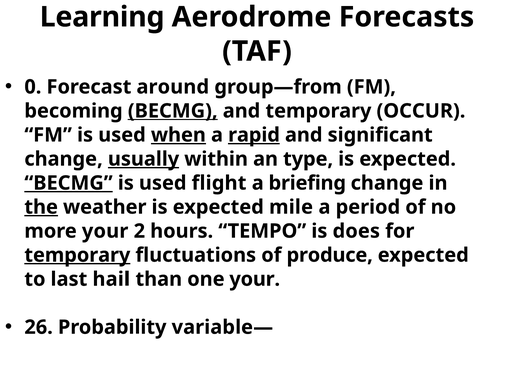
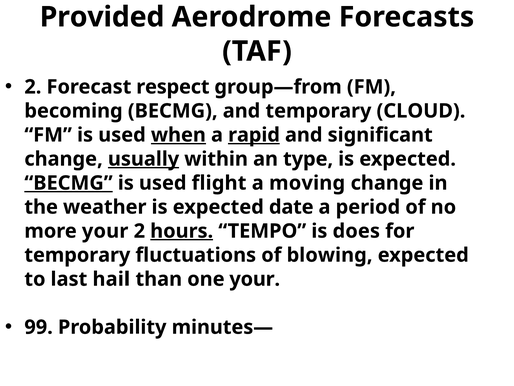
Learning: Learning -> Provided
0 at (33, 87): 0 -> 2
around: around -> respect
BECMG at (173, 111) underline: present -> none
OCCUR: OCCUR -> CLOUD
briefing: briefing -> moving
the underline: present -> none
mile: mile -> date
hours underline: none -> present
temporary at (77, 255) underline: present -> none
produce: produce -> blowing
26: 26 -> 99
variable—: variable— -> minutes—
